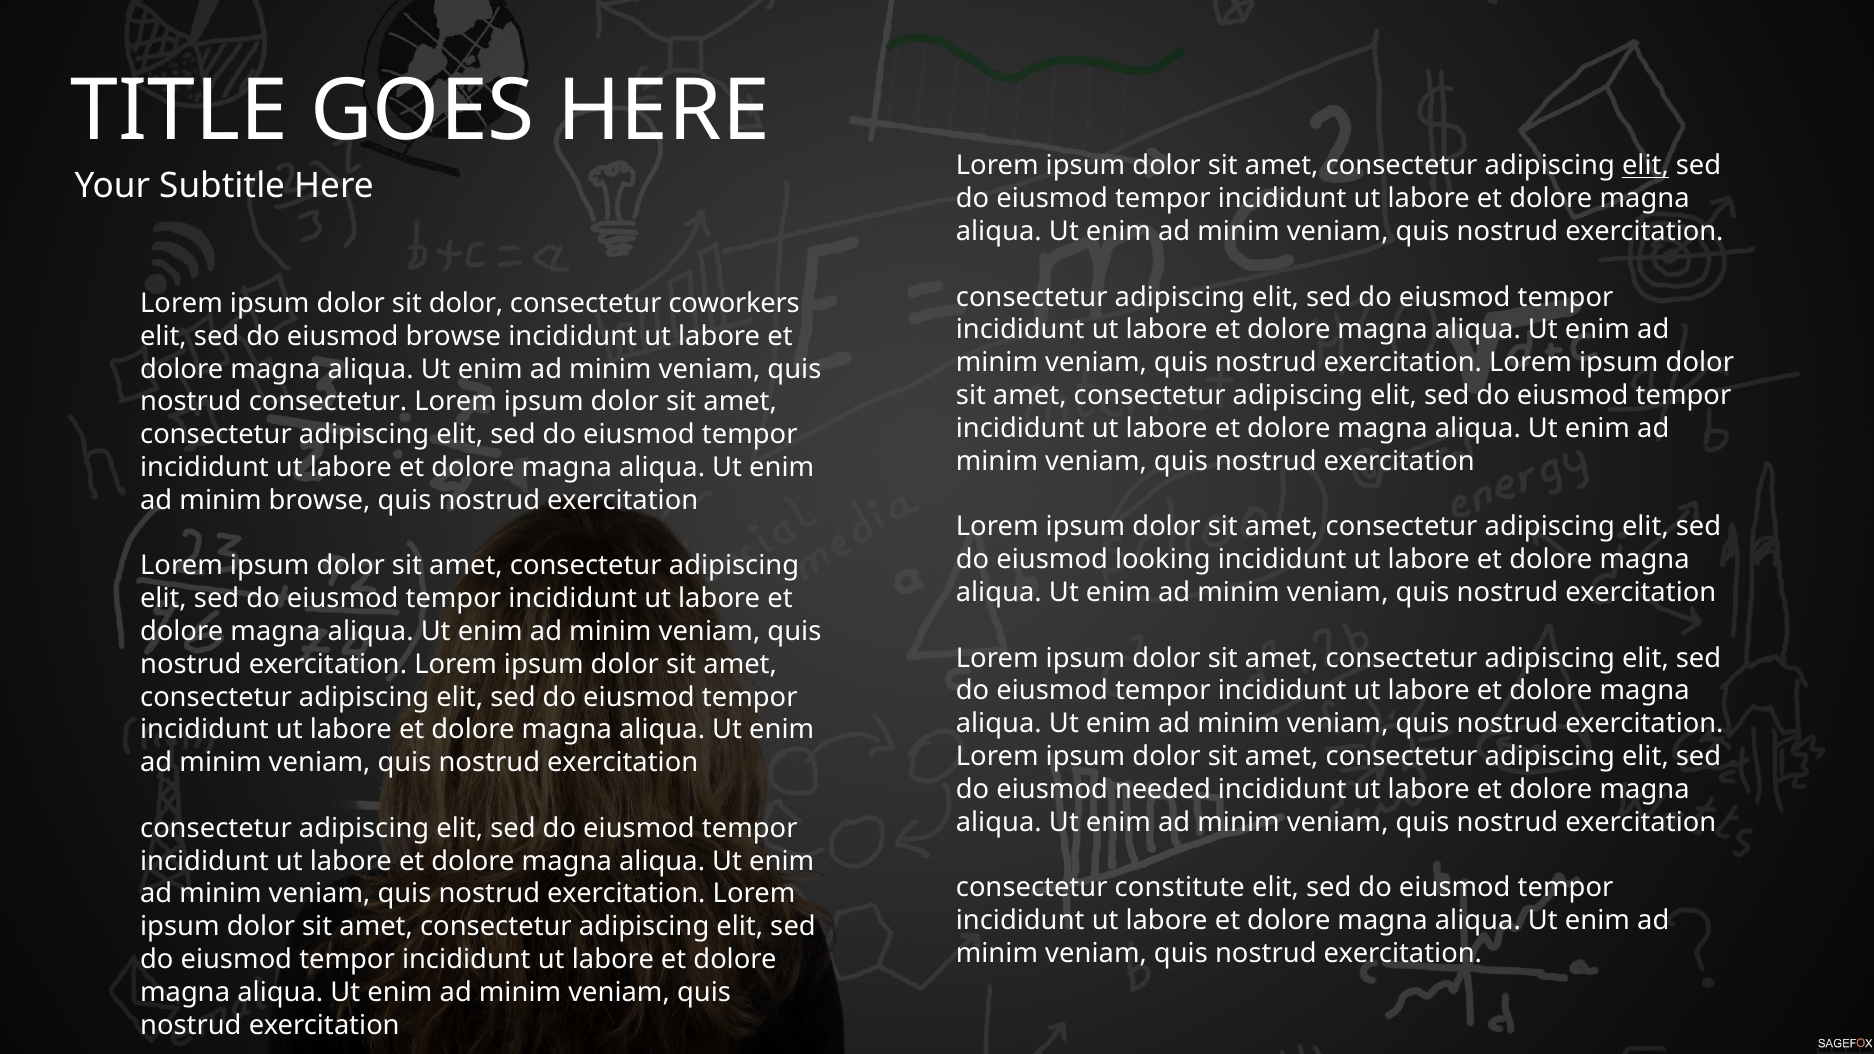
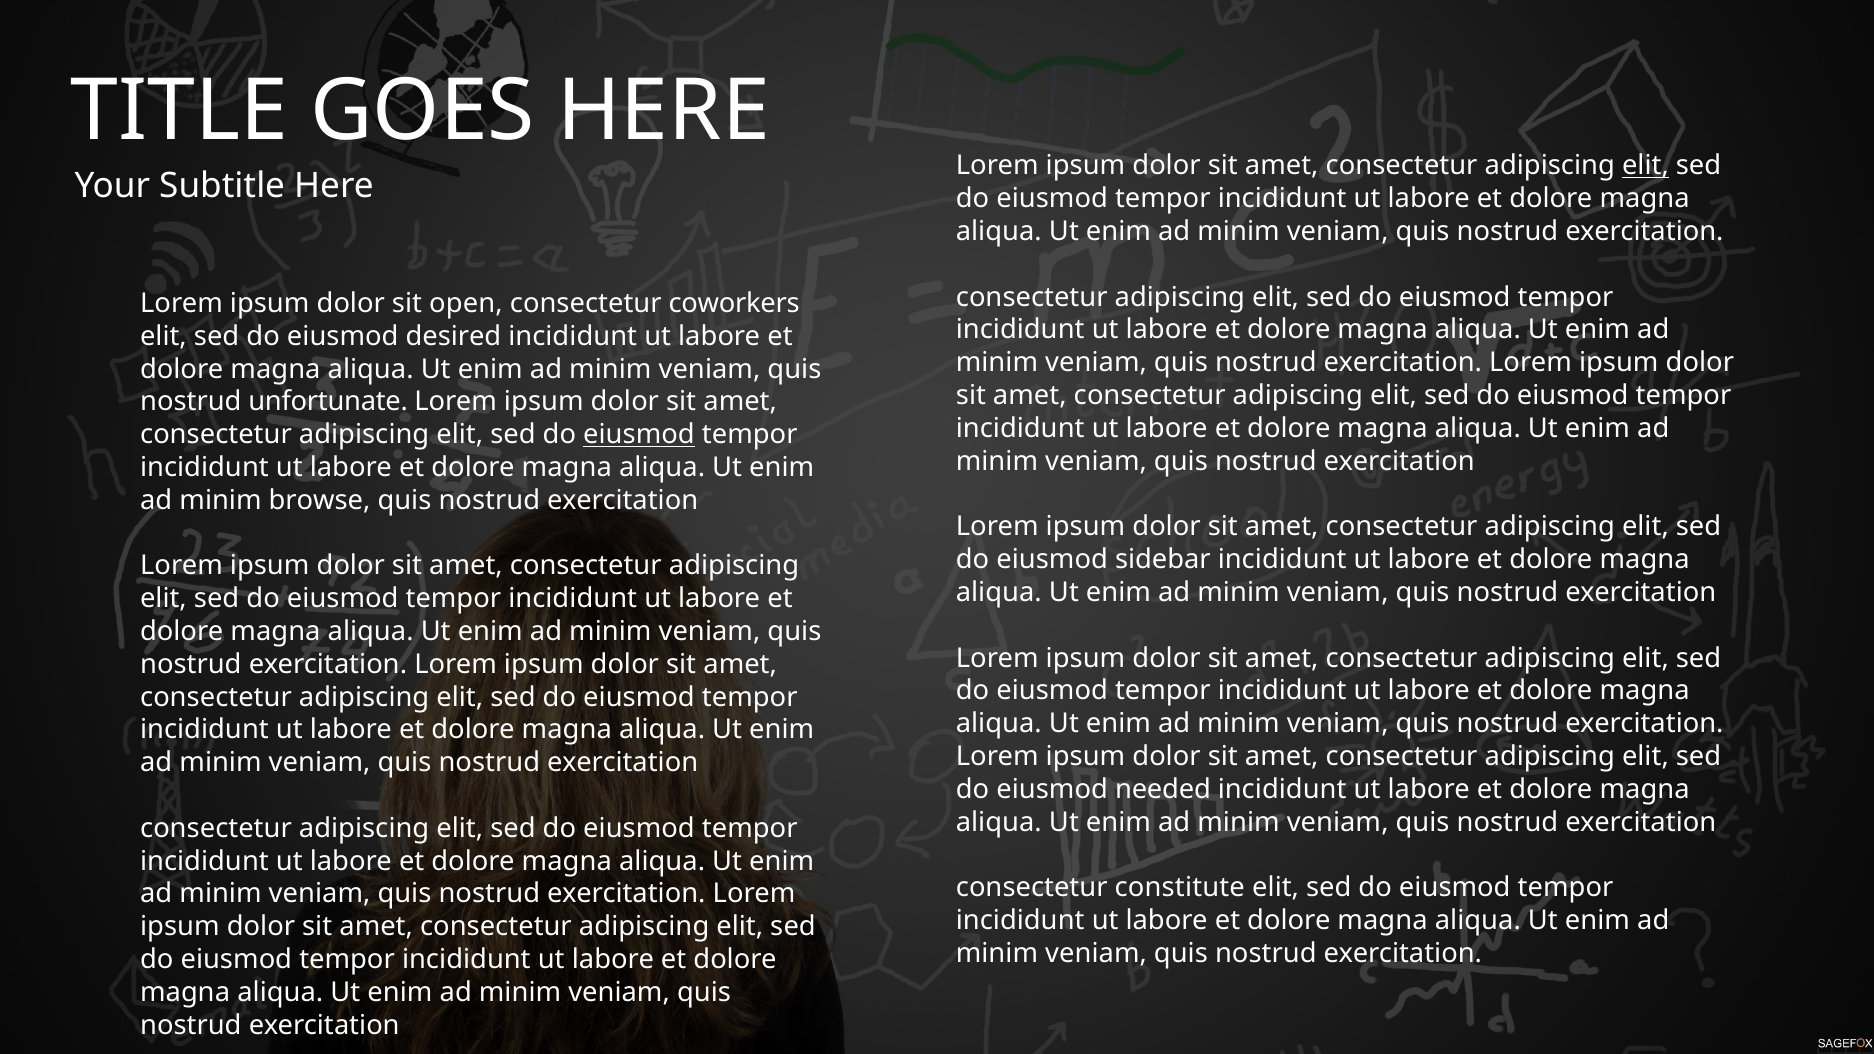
sit dolor: dolor -> open
eiusmod browse: browse -> desired
nostrud consectetur: consectetur -> unfortunate
eiusmod at (639, 435) underline: none -> present
looking: looking -> sidebar
